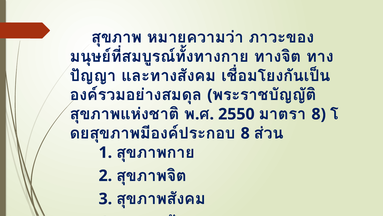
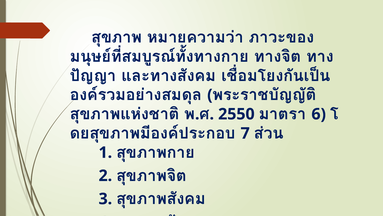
8 at (319, 114): 8 -> 6
8 at (245, 133): 8 -> 7
